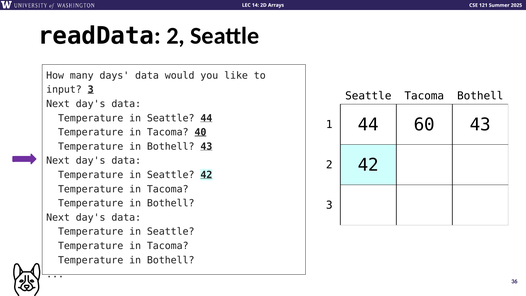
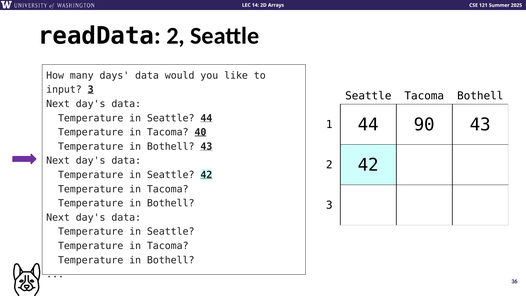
60: 60 -> 90
